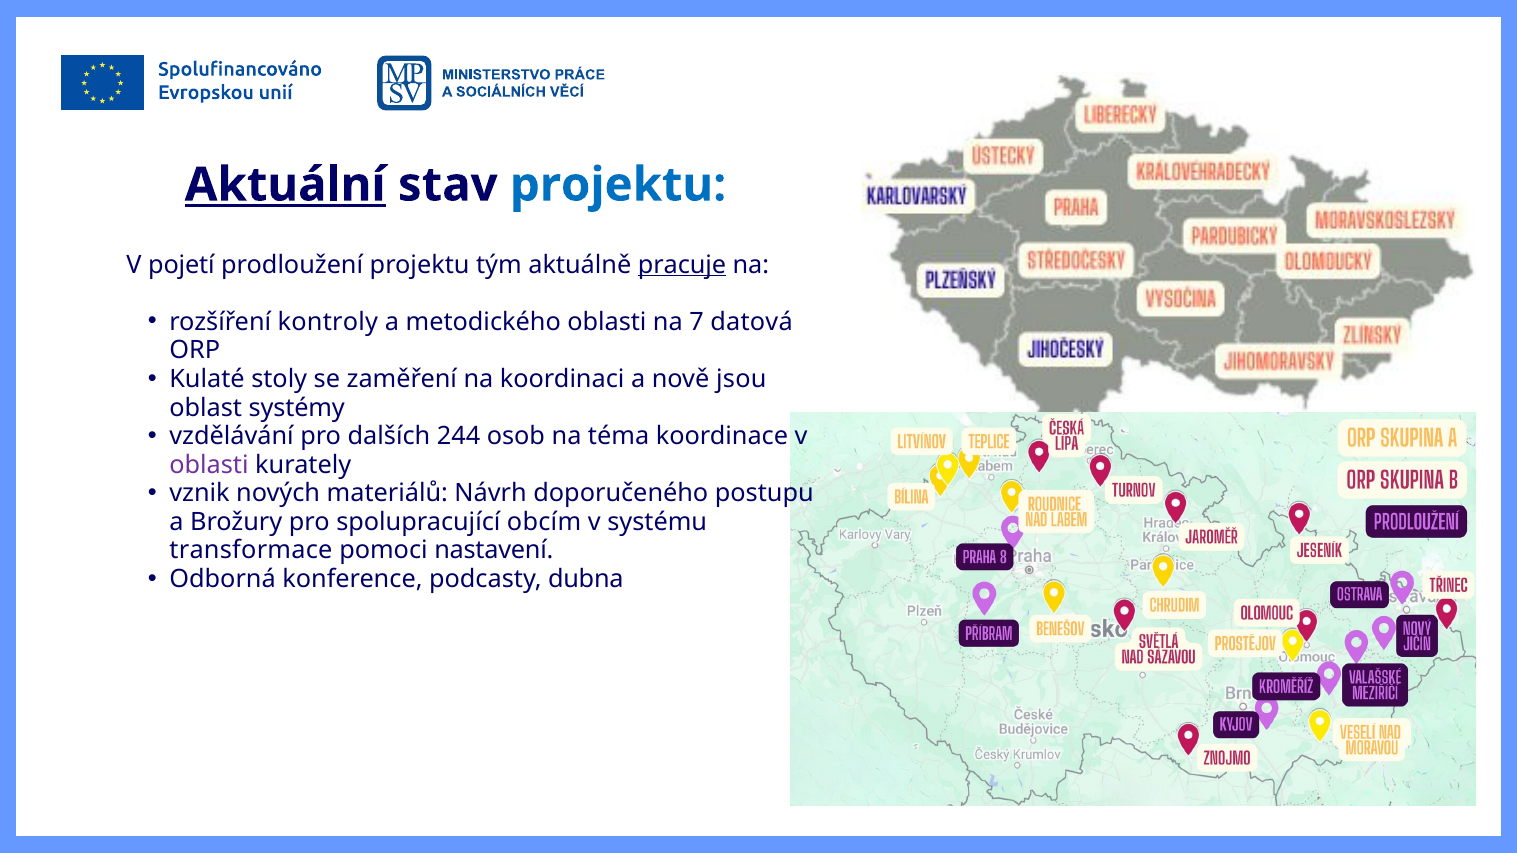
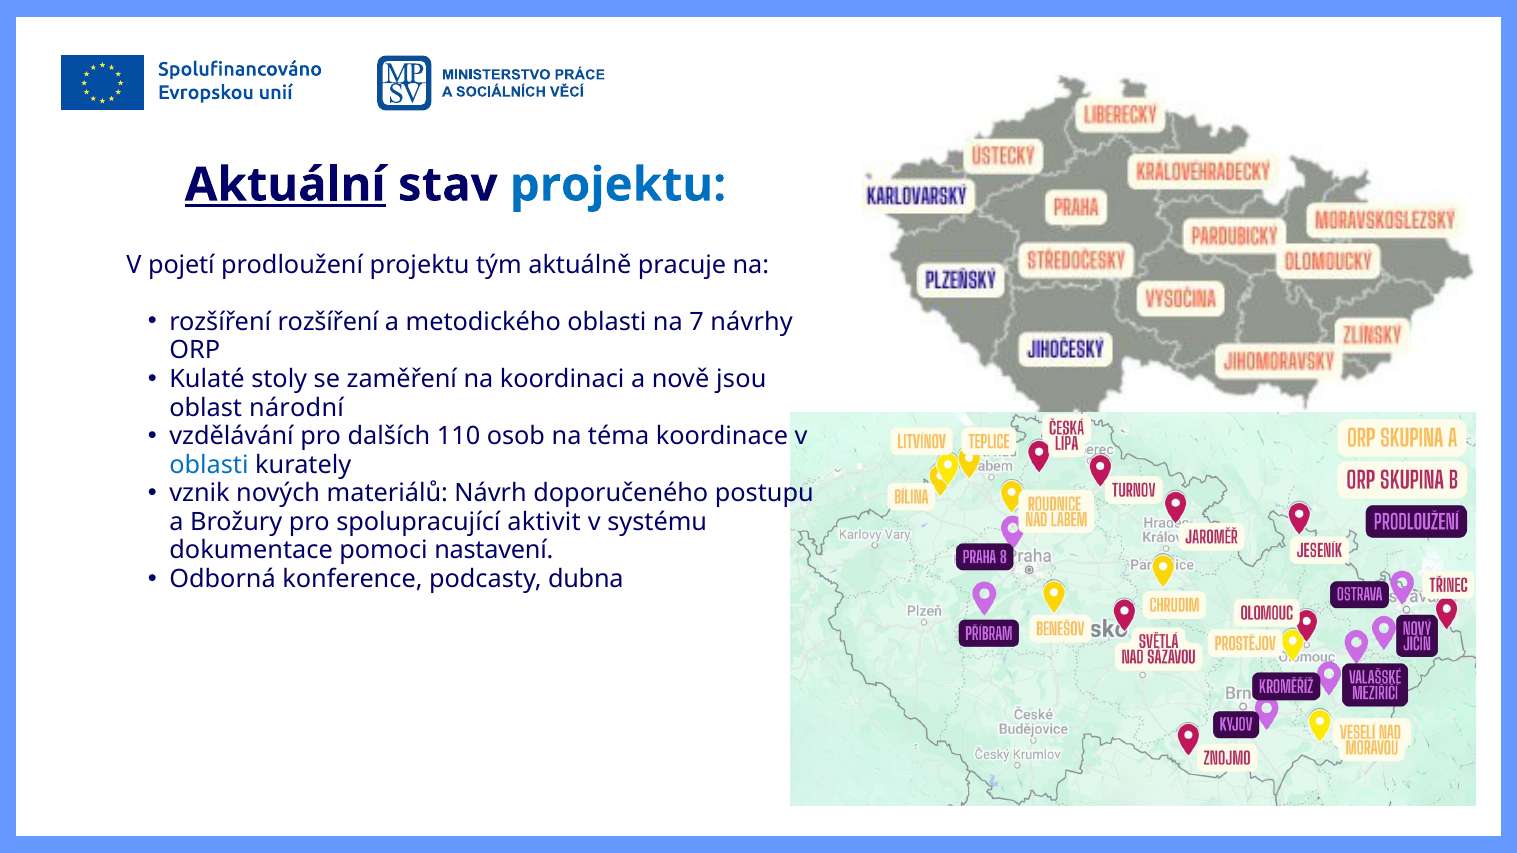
pracuje underline: present -> none
rozšíření kontroly: kontroly -> rozšíření
datová: datová -> návrhy
systémy: systémy -> národní
244: 244 -> 110
oblasti at (209, 465) colour: purple -> blue
obcím: obcím -> aktivit
transformace: transformace -> dokumentace
